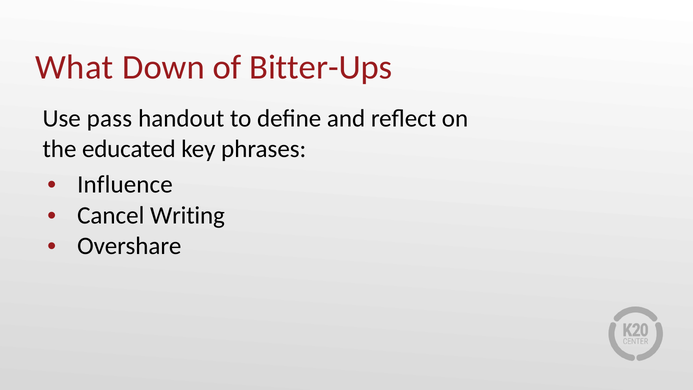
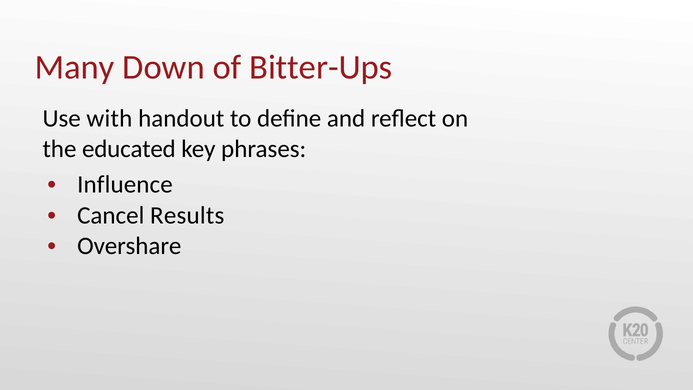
What: What -> Many
pass: pass -> with
Writing: Writing -> Results
